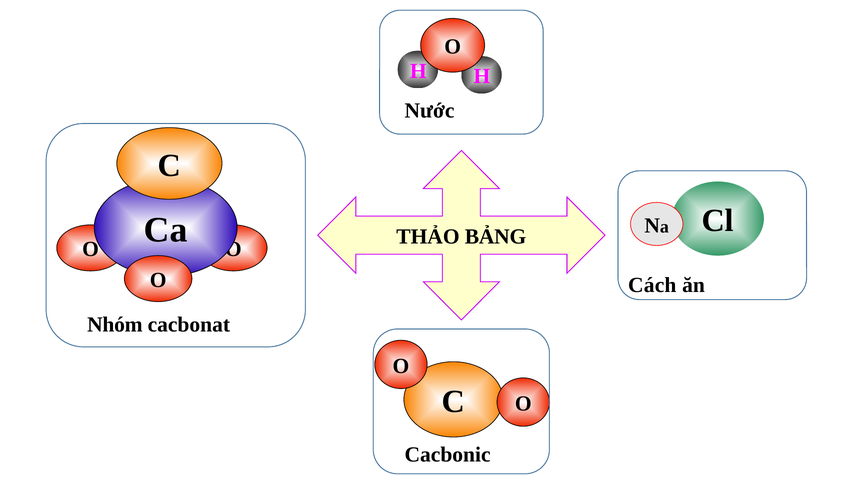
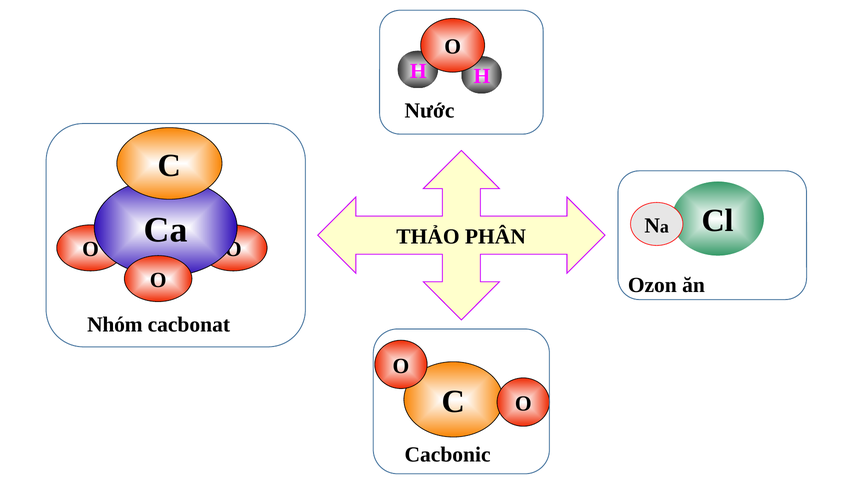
BẢNG: BẢNG -> PHÂN
Cách: Cách -> Ozon
